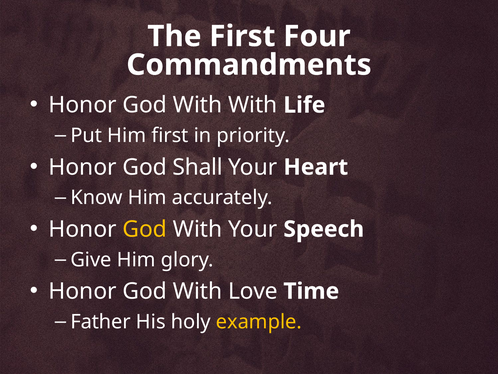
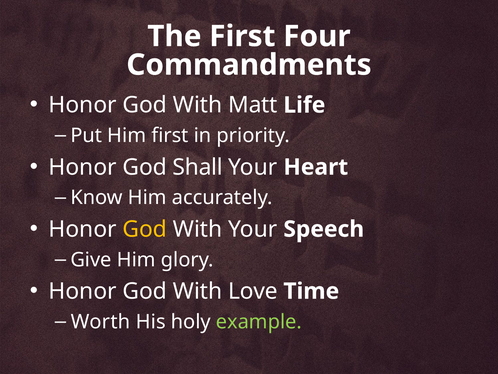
With With: With -> Matt
Father: Father -> Worth
example colour: yellow -> light green
